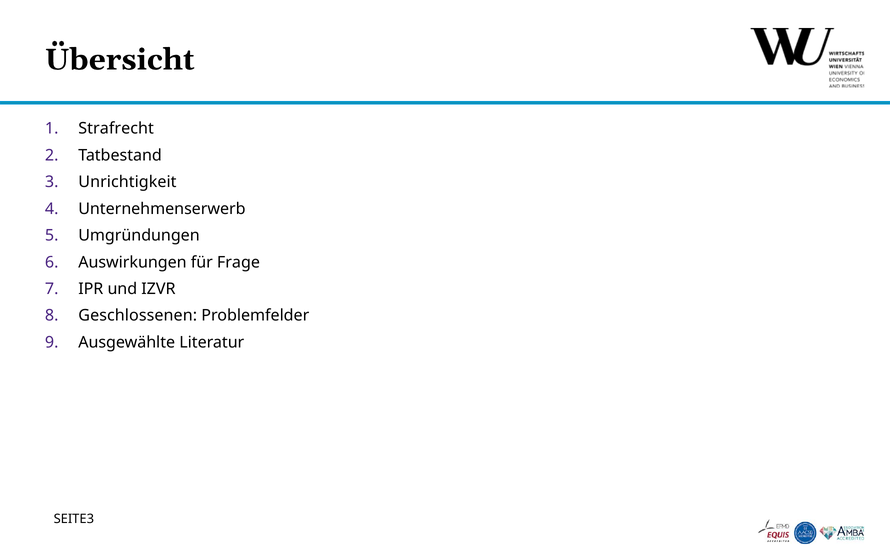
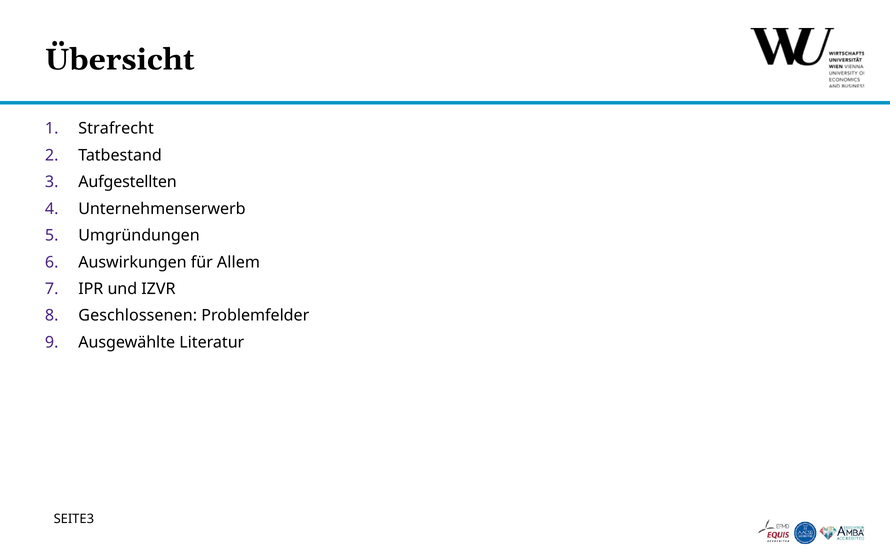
Unrichtigkeit: Unrichtigkeit -> Aufgestellten
Frage: Frage -> Allem
